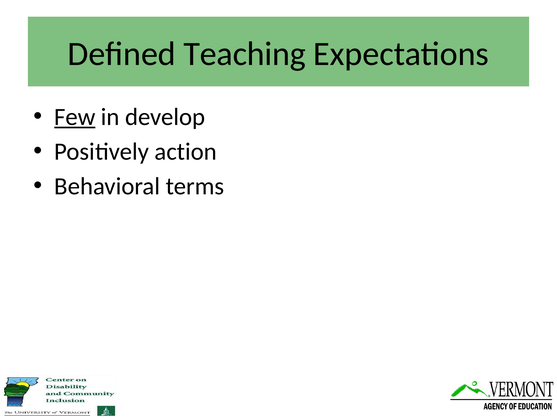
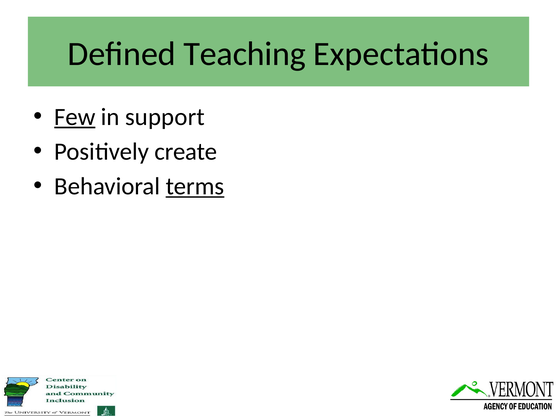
develop: develop -> support
action: action -> create
terms underline: none -> present
